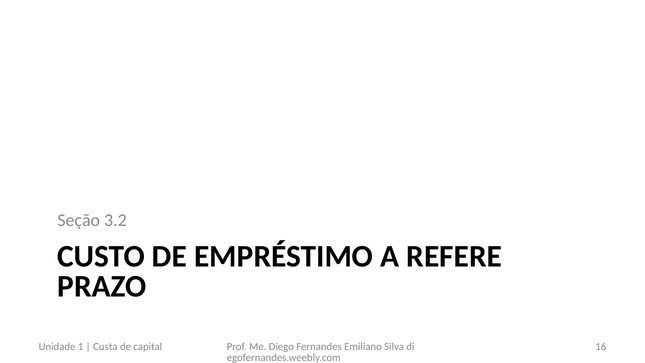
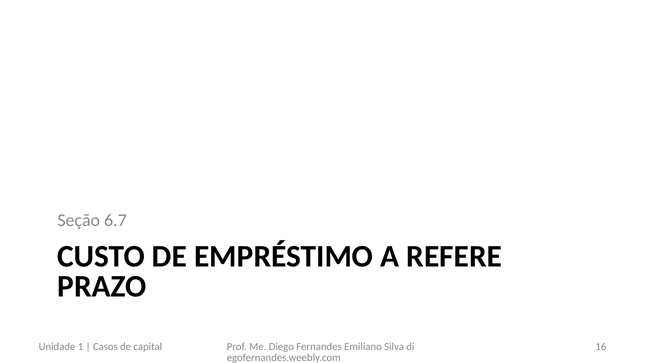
3.2: 3.2 -> 6.7
Custa: Custa -> Casos
